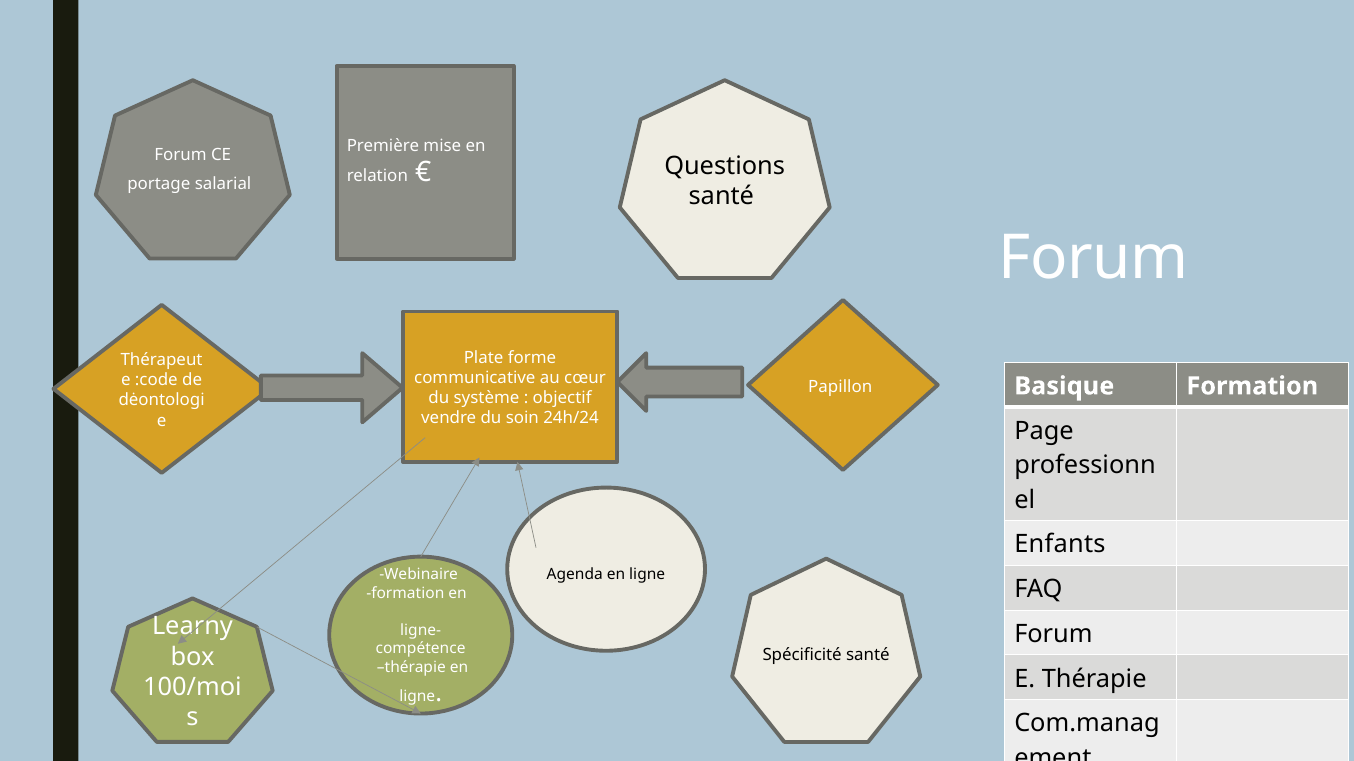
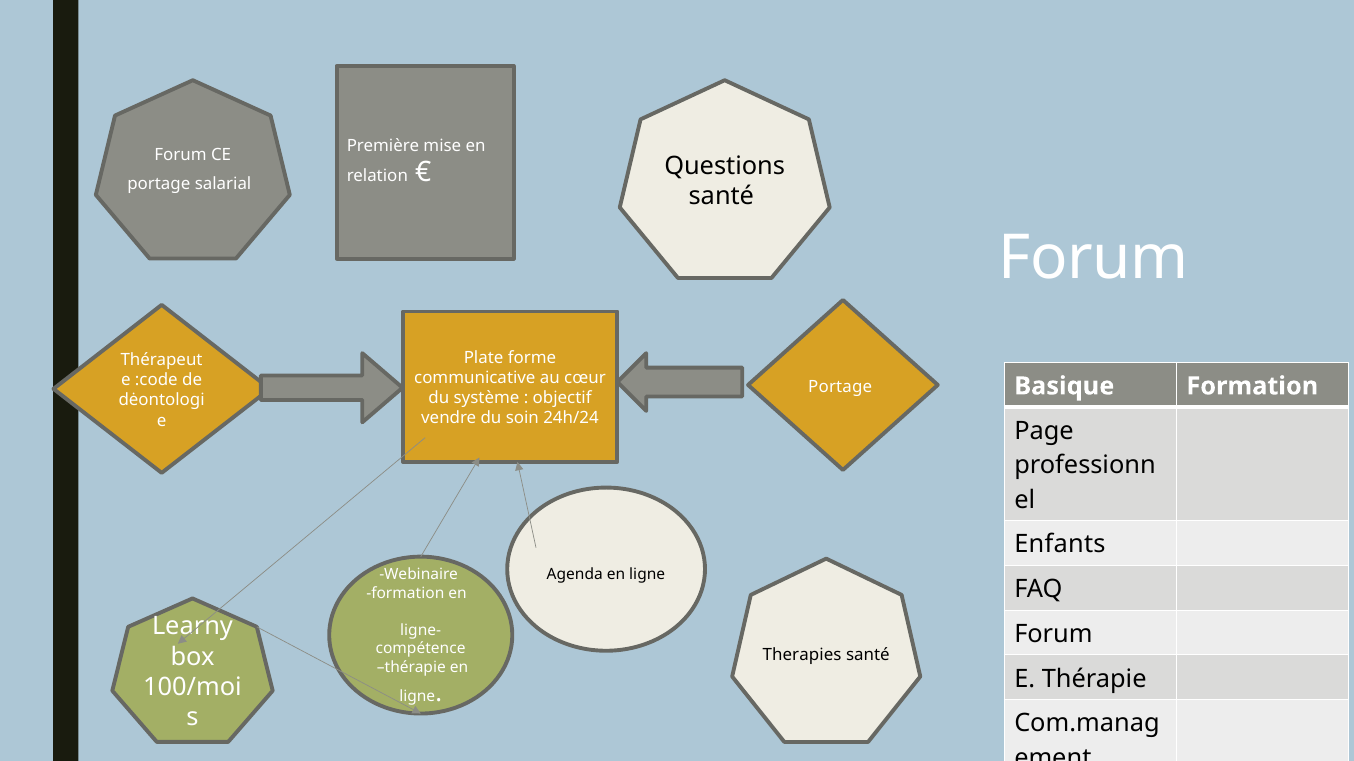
Papillon at (840, 388): Papillon -> Portage
Spécificité: Spécificité -> Therapies
